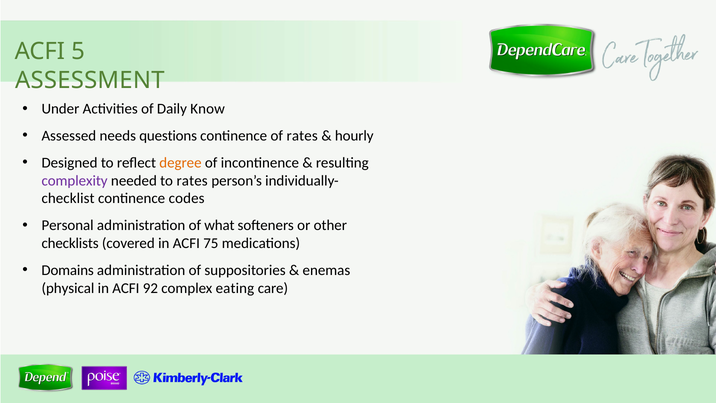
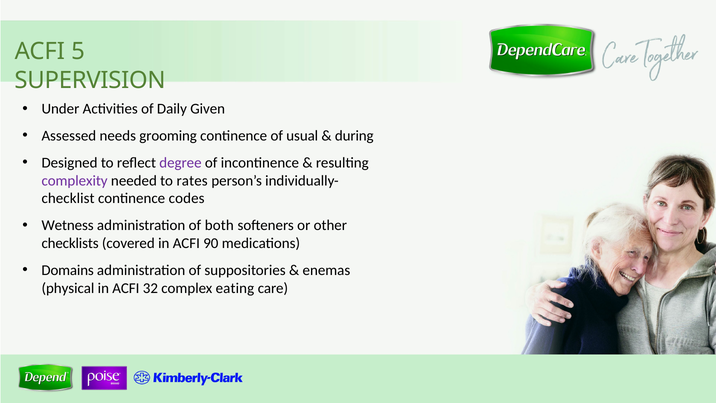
ASSESSMENT: ASSESSMENT -> SUPERVISION
Know: Know -> Given
questions: questions -> grooming
of rates: rates -> usual
hourly: hourly -> during
degree colour: orange -> purple
Personal: Personal -> Wetness
what: what -> both
75: 75 -> 90
92: 92 -> 32
